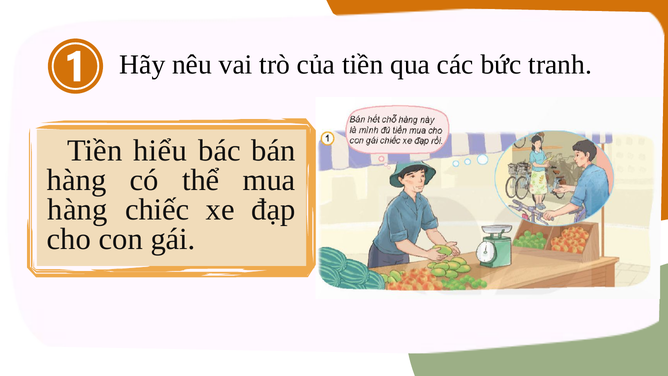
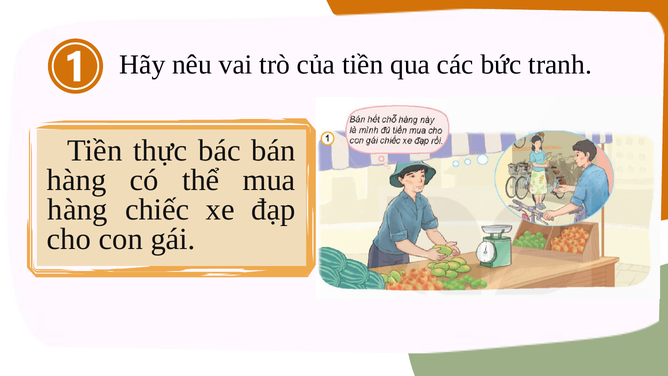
hiểu: hiểu -> thực
